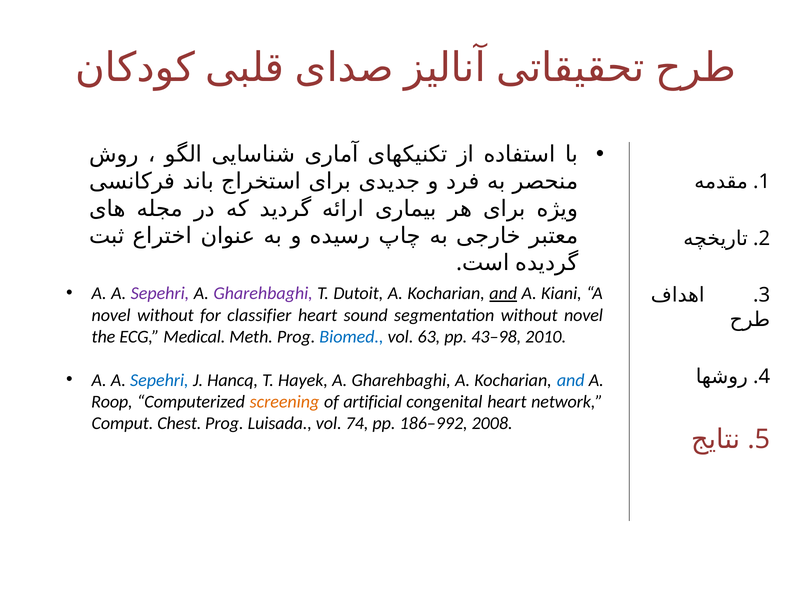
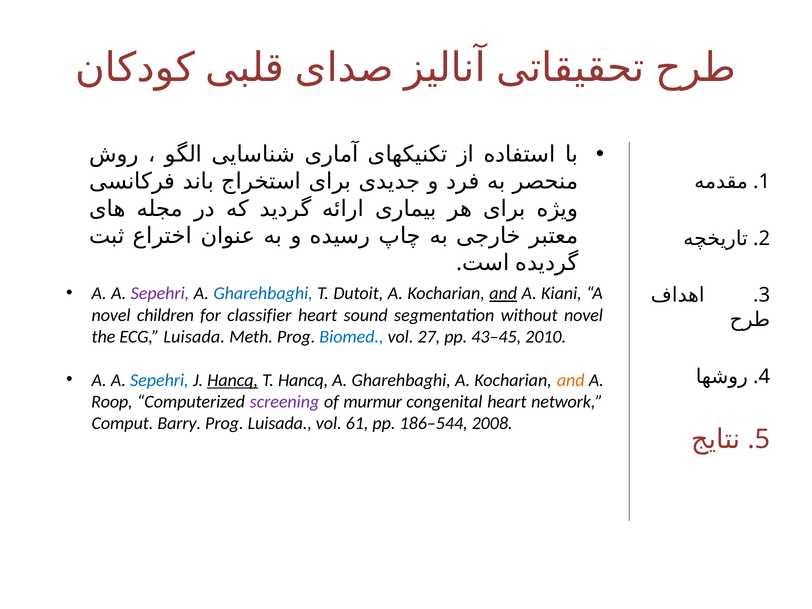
Gharehbaghi at (263, 293) colour: purple -> blue
novel without: without -> children
ECG Medical: Medical -> Luisada
63: 63 -> 27
43–98: 43–98 -> 43–45
Hancq at (233, 380) underline: none -> present
T Hayek: Hayek -> Hancq
and at (571, 380) colour: blue -> orange
screening colour: orange -> purple
artificial: artificial -> murmur
Chest: Chest -> Barry
74: 74 -> 61
186–992: 186–992 -> 186–544
